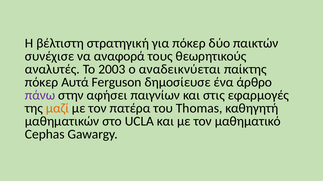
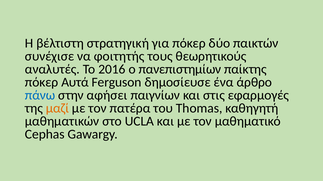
αναφορά: αναφορά -> φοιτητής
2003: 2003 -> 2016
αναδεικνύεται: αναδεικνύεται -> πανεπιστημίων
πάνω colour: purple -> blue
